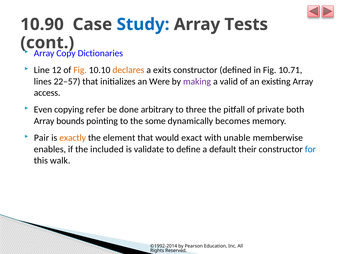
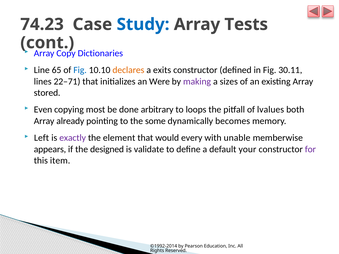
10.90: 10.90 -> 74.23
12: 12 -> 65
Fig at (80, 70) colour: orange -> blue
10.71: 10.71 -> 30.11
22–57: 22–57 -> 22–71
valid: valid -> sizes
access: access -> stored
refer: refer -> most
three: three -> loops
private: private -> lvalues
bounds: bounds -> already
Pair: Pair -> Left
exactly colour: orange -> purple
exact: exact -> every
enables: enables -> appears
included: included -> designed
their: their -> your
for colour: blue -> purple
walk: walk -> item
